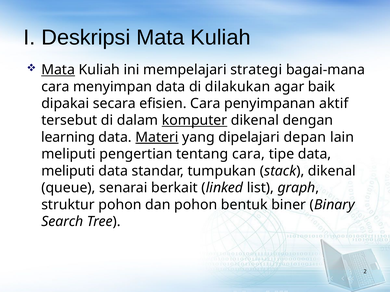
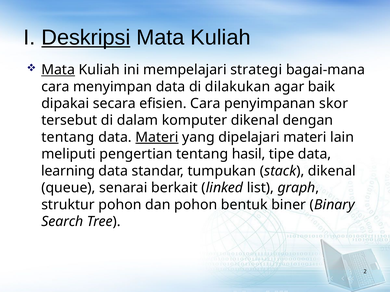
Deskripsi underline: none -> present
aktif: aktif -> skor
komputer underline: present -> none
learning at (68, 137): learning -> tentang
dipelajari depan: depan -> materi
tentang cara: cara -> hasil
meliputi at (68, 171): meliputi -> learning
